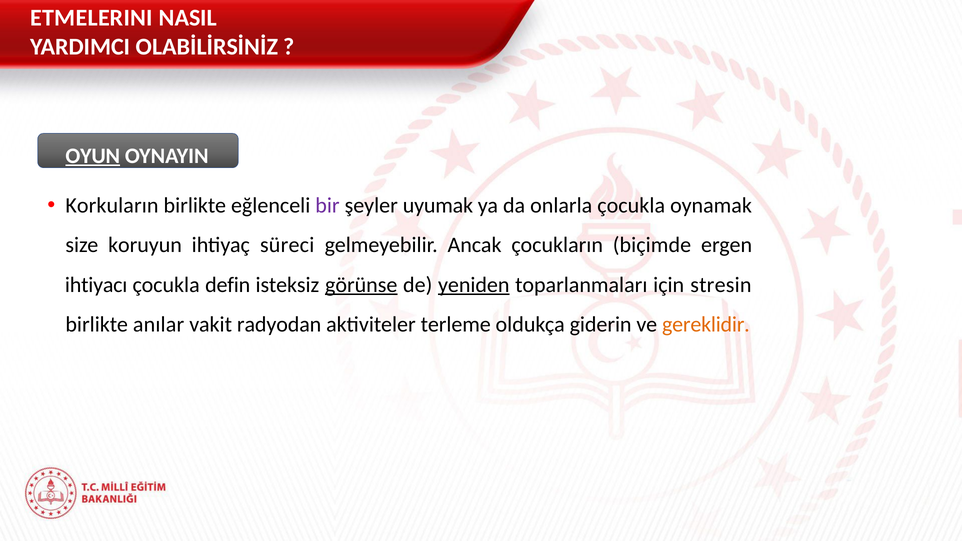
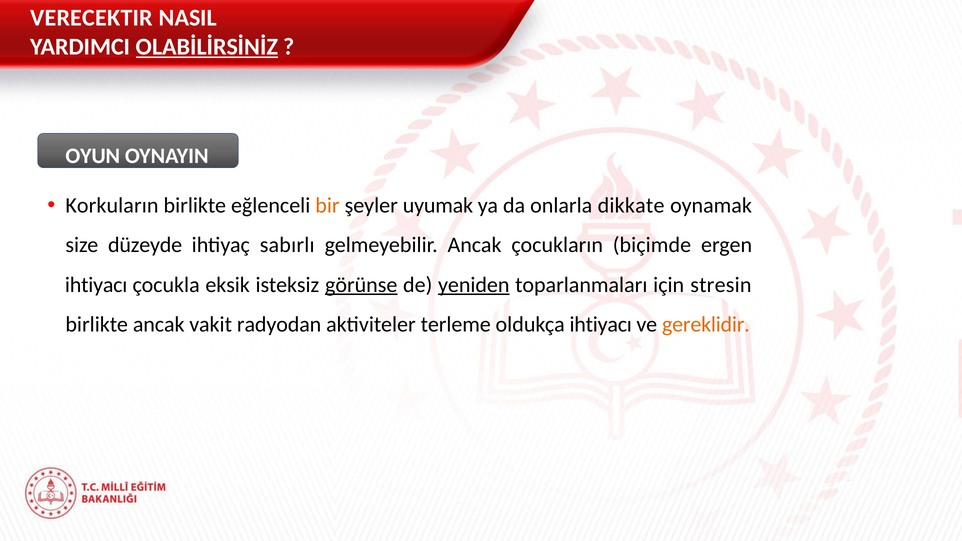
ETMELERINI: ETMELERINI -> VERECEKTIR
OLABİLİRSİNİZ underline: none -> present
OYUN underline: present -> none
bir colour: purple -> orange
onlarla çocukla: çocukla -> dikkate
koruyun: koruyun -> düzeyde
süreci: süreci -> sabırlı
defin: defin -> eksik
birlikte anılar: anılar -> ancak
oldukça giderin: giderin -> ihtiyacı
